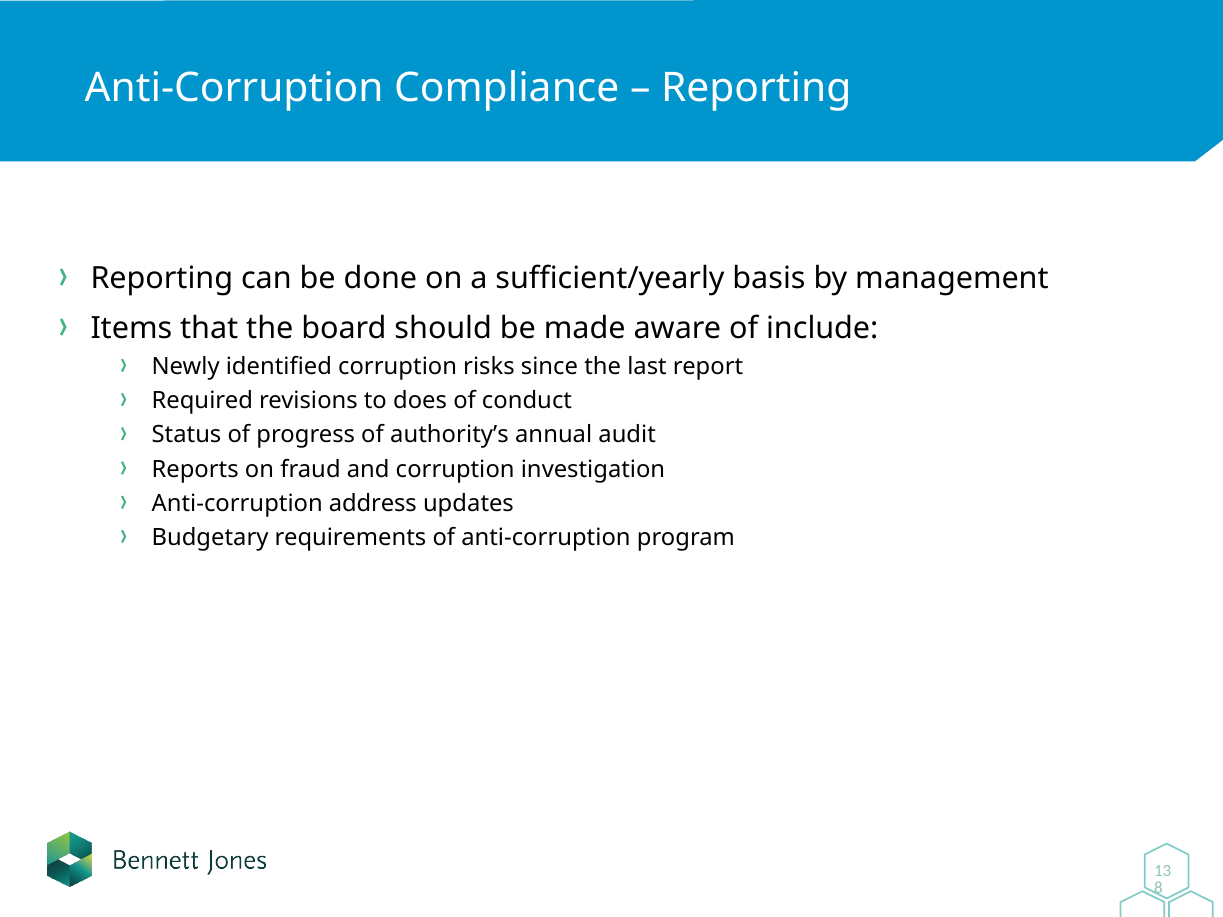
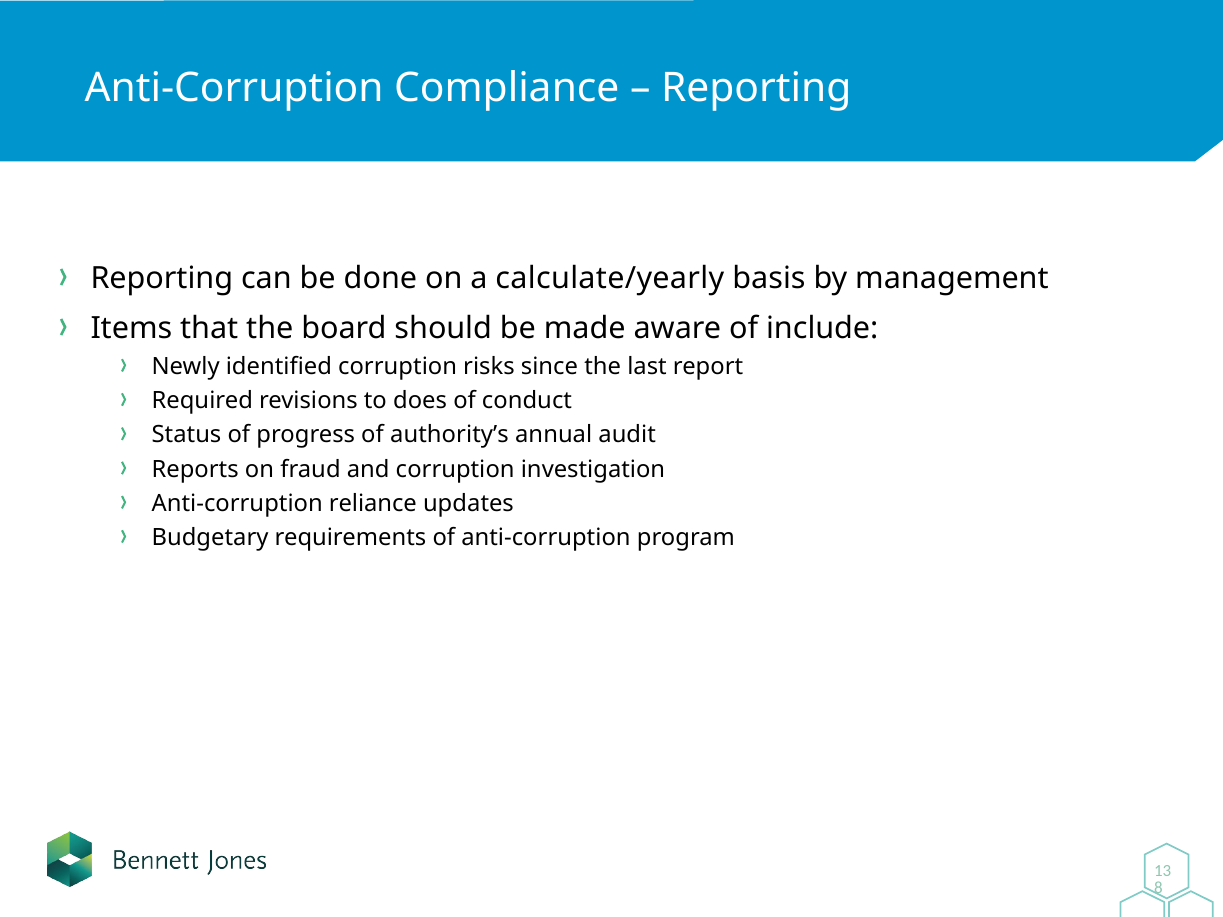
sufficient/yearly: sufficient/yearly -> calculate/yearly
address: address -> reliance
